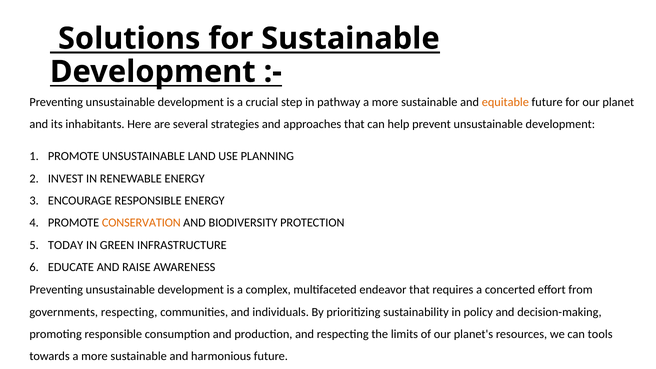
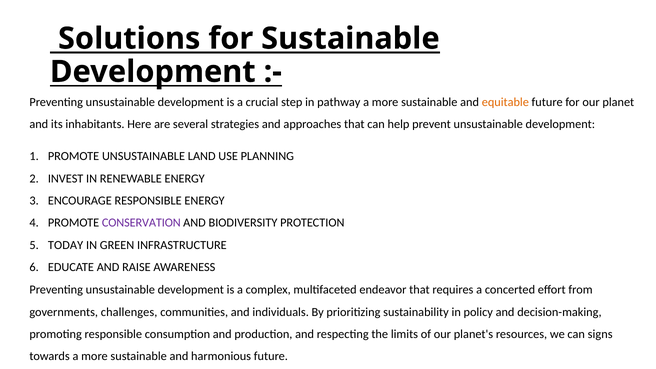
CONSERVATION colour: orange -> purple
governments respecting: respecting -> challenges
tools: tools -> signs
